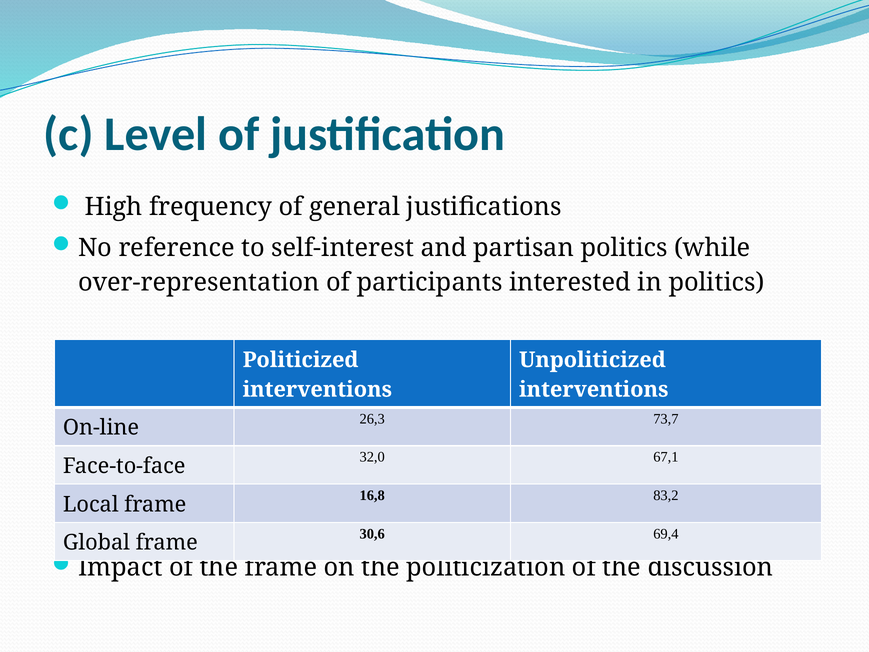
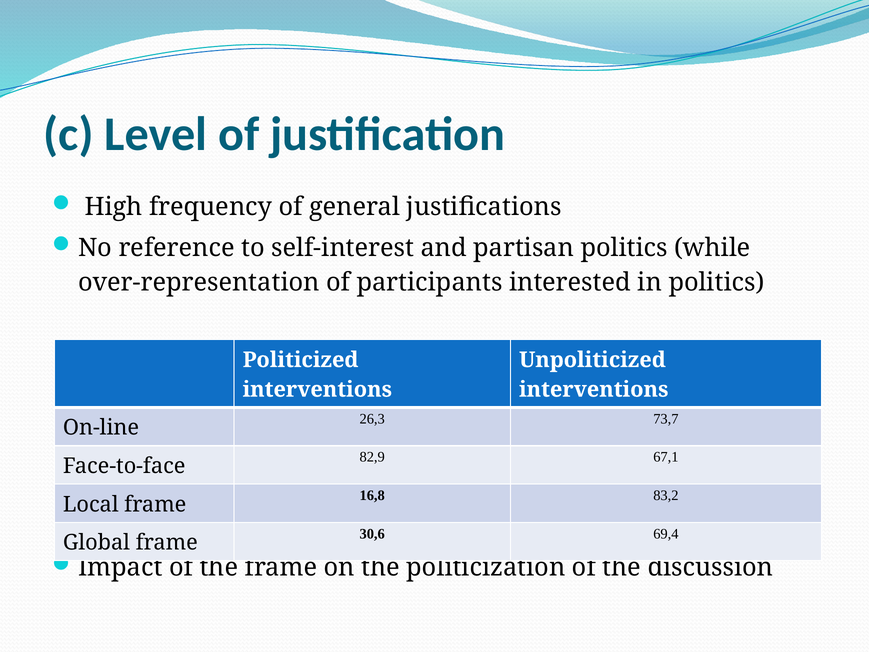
32,0: 32,0 -> 82,9
